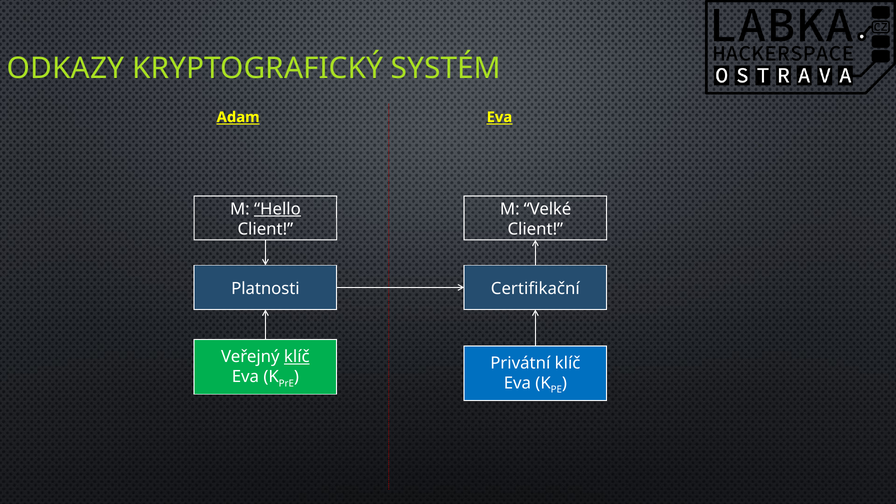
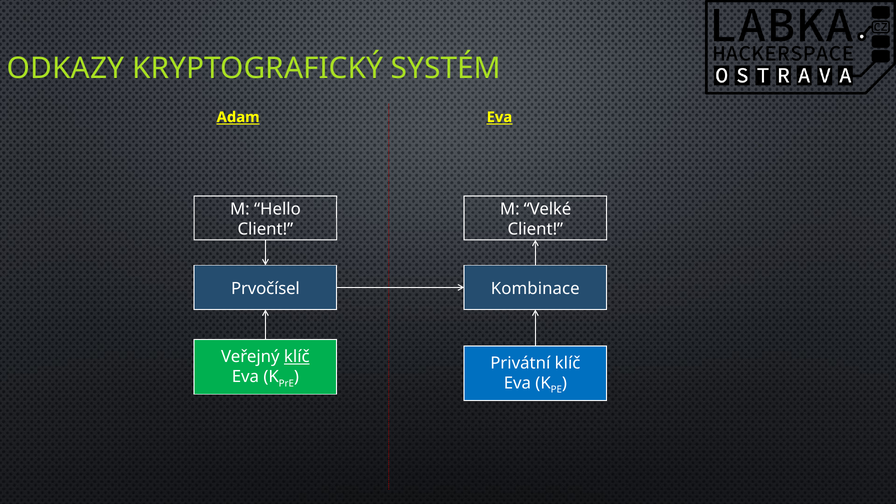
Hello underline: present -> none
Platnosti: Platnosti -> Prvočísel
Certifikační: Certifikační -> Kombinace
